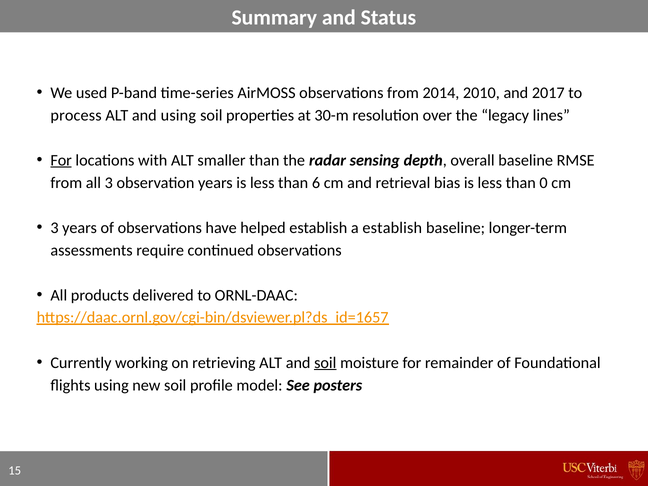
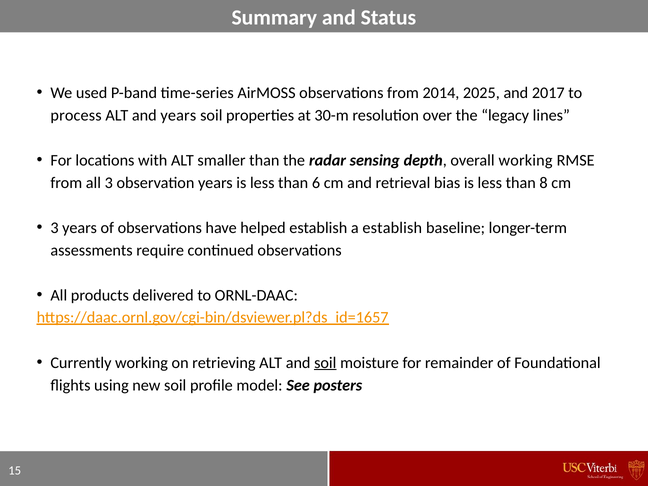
2010: 2010 -> 2025
and using: using -> years
For at (61, 160) underline: present -> none
overall baseline: baseline -> working
0: 0 -> 8
